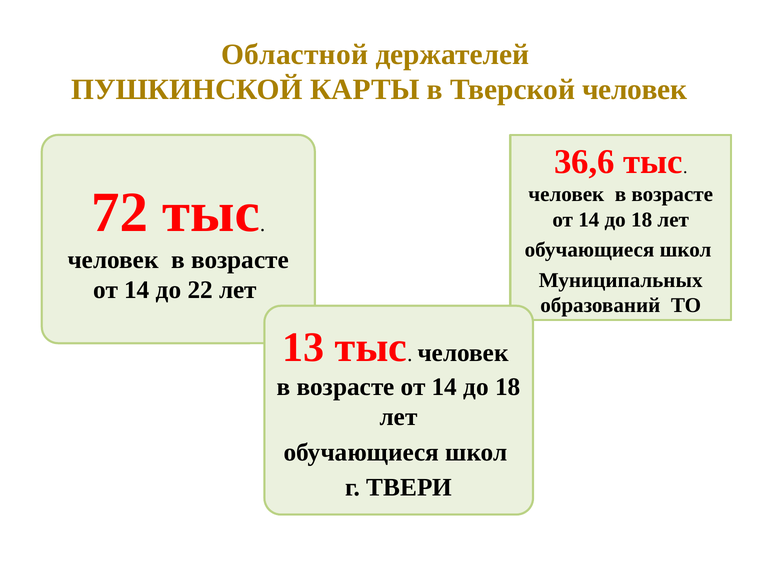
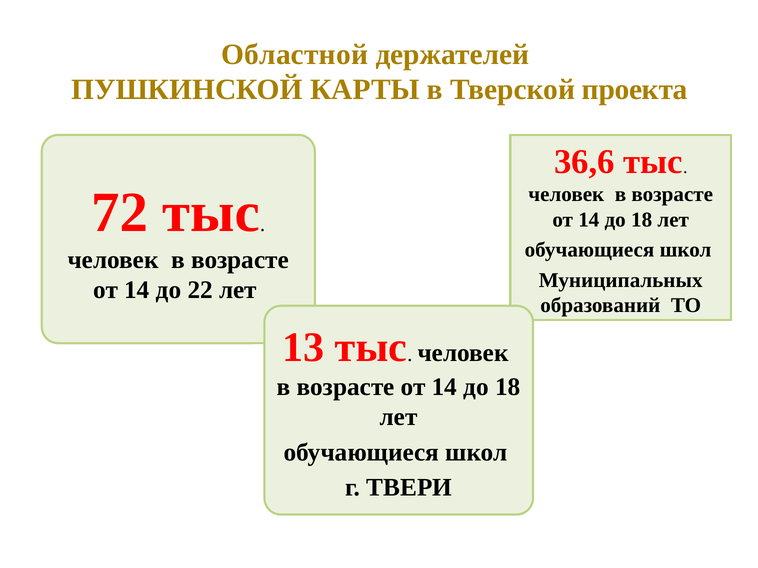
Тверской человек: человек -> проекта
